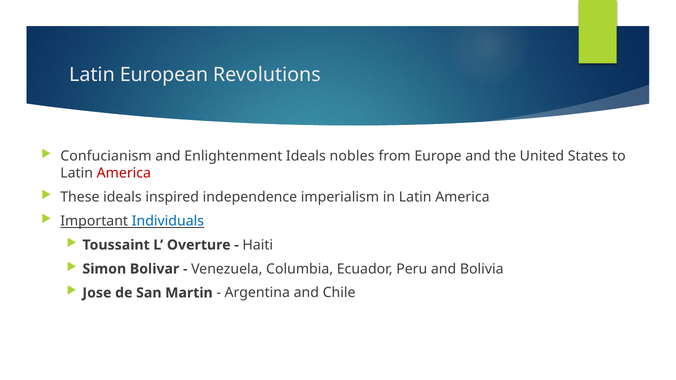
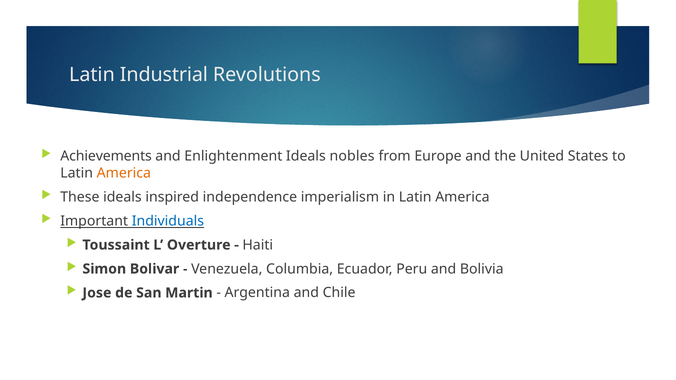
European: European -> Industrial
Confucianism: Confucianism -> Achievements
America at (124, 173) colour: red -> orange
